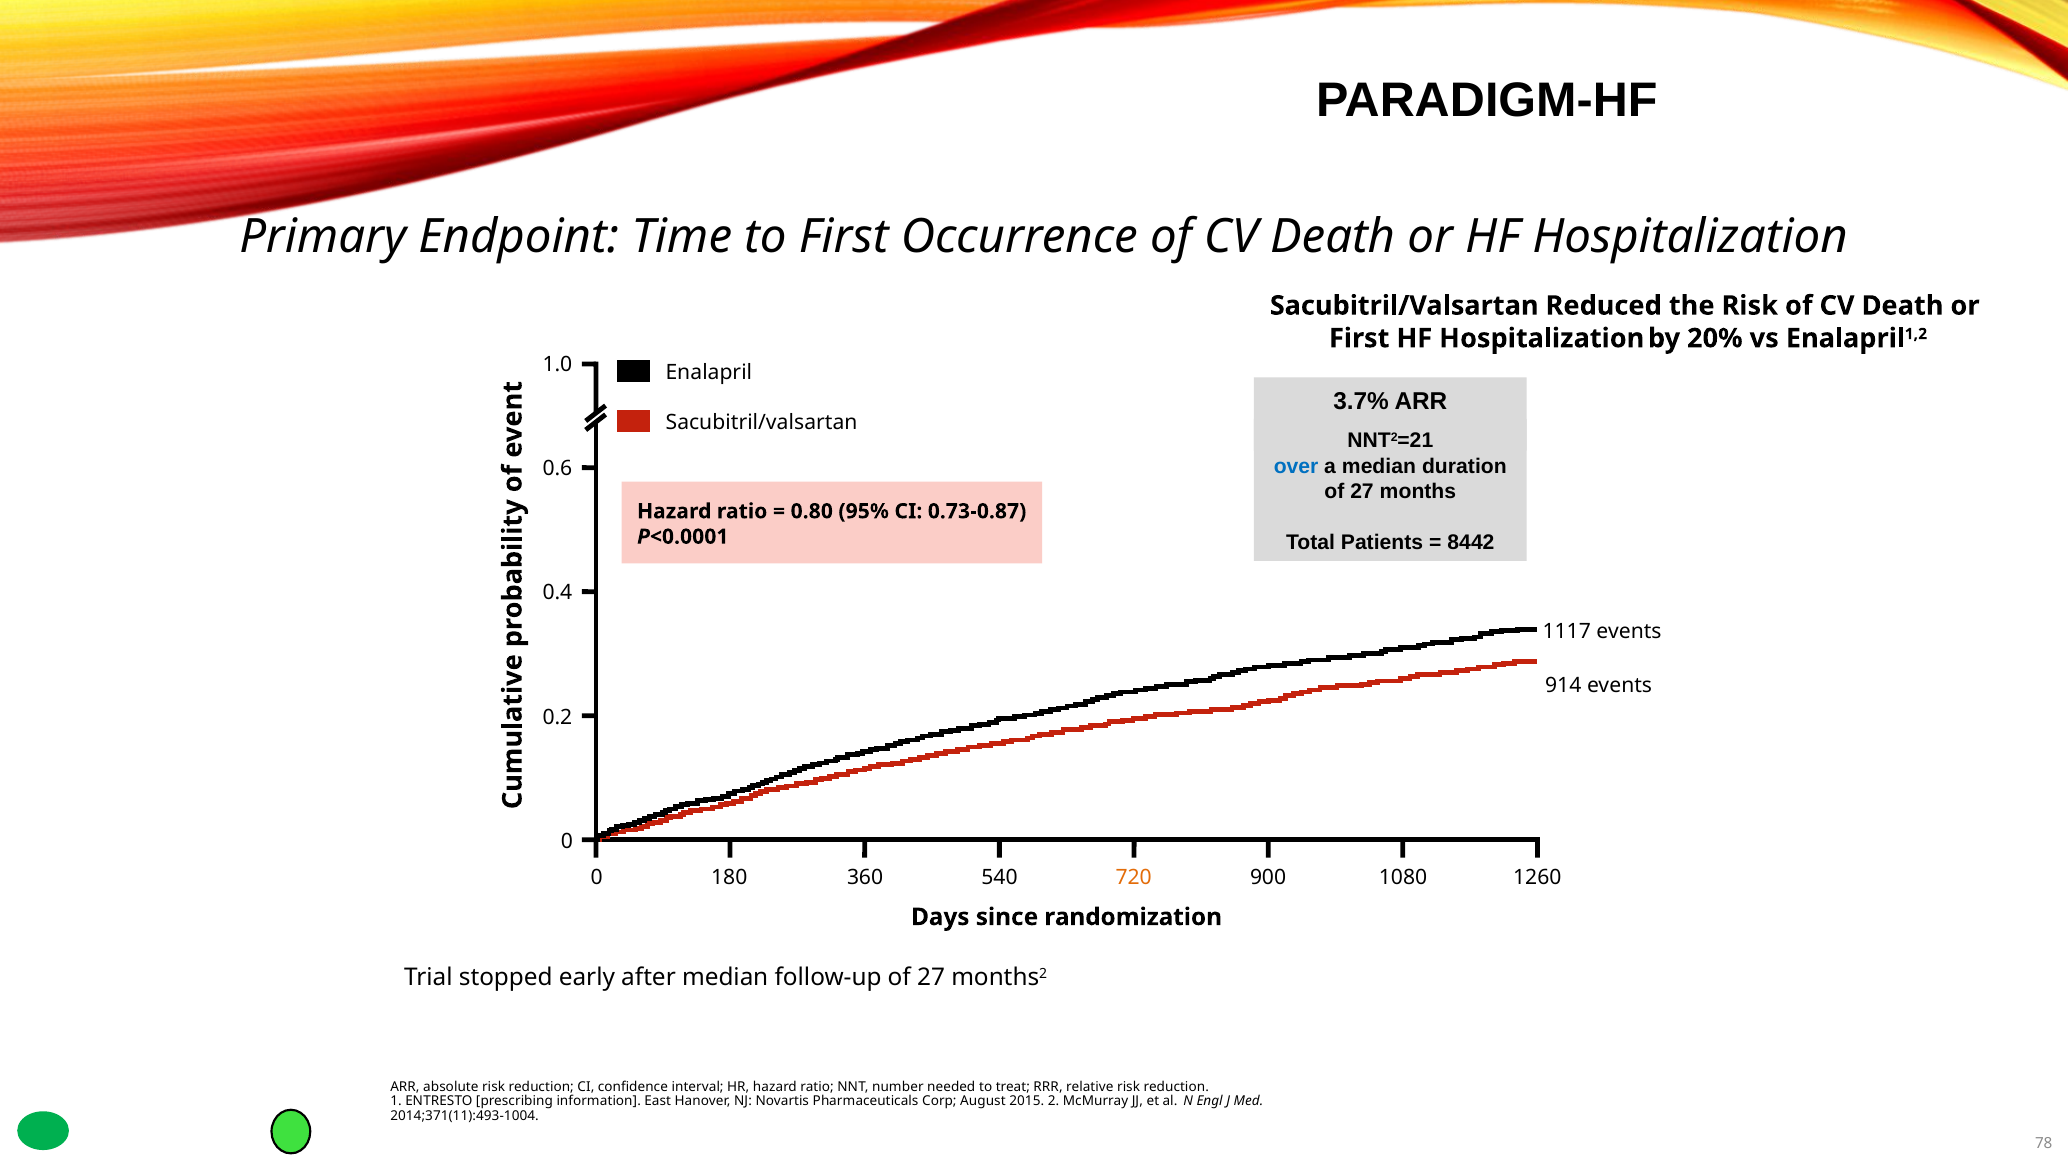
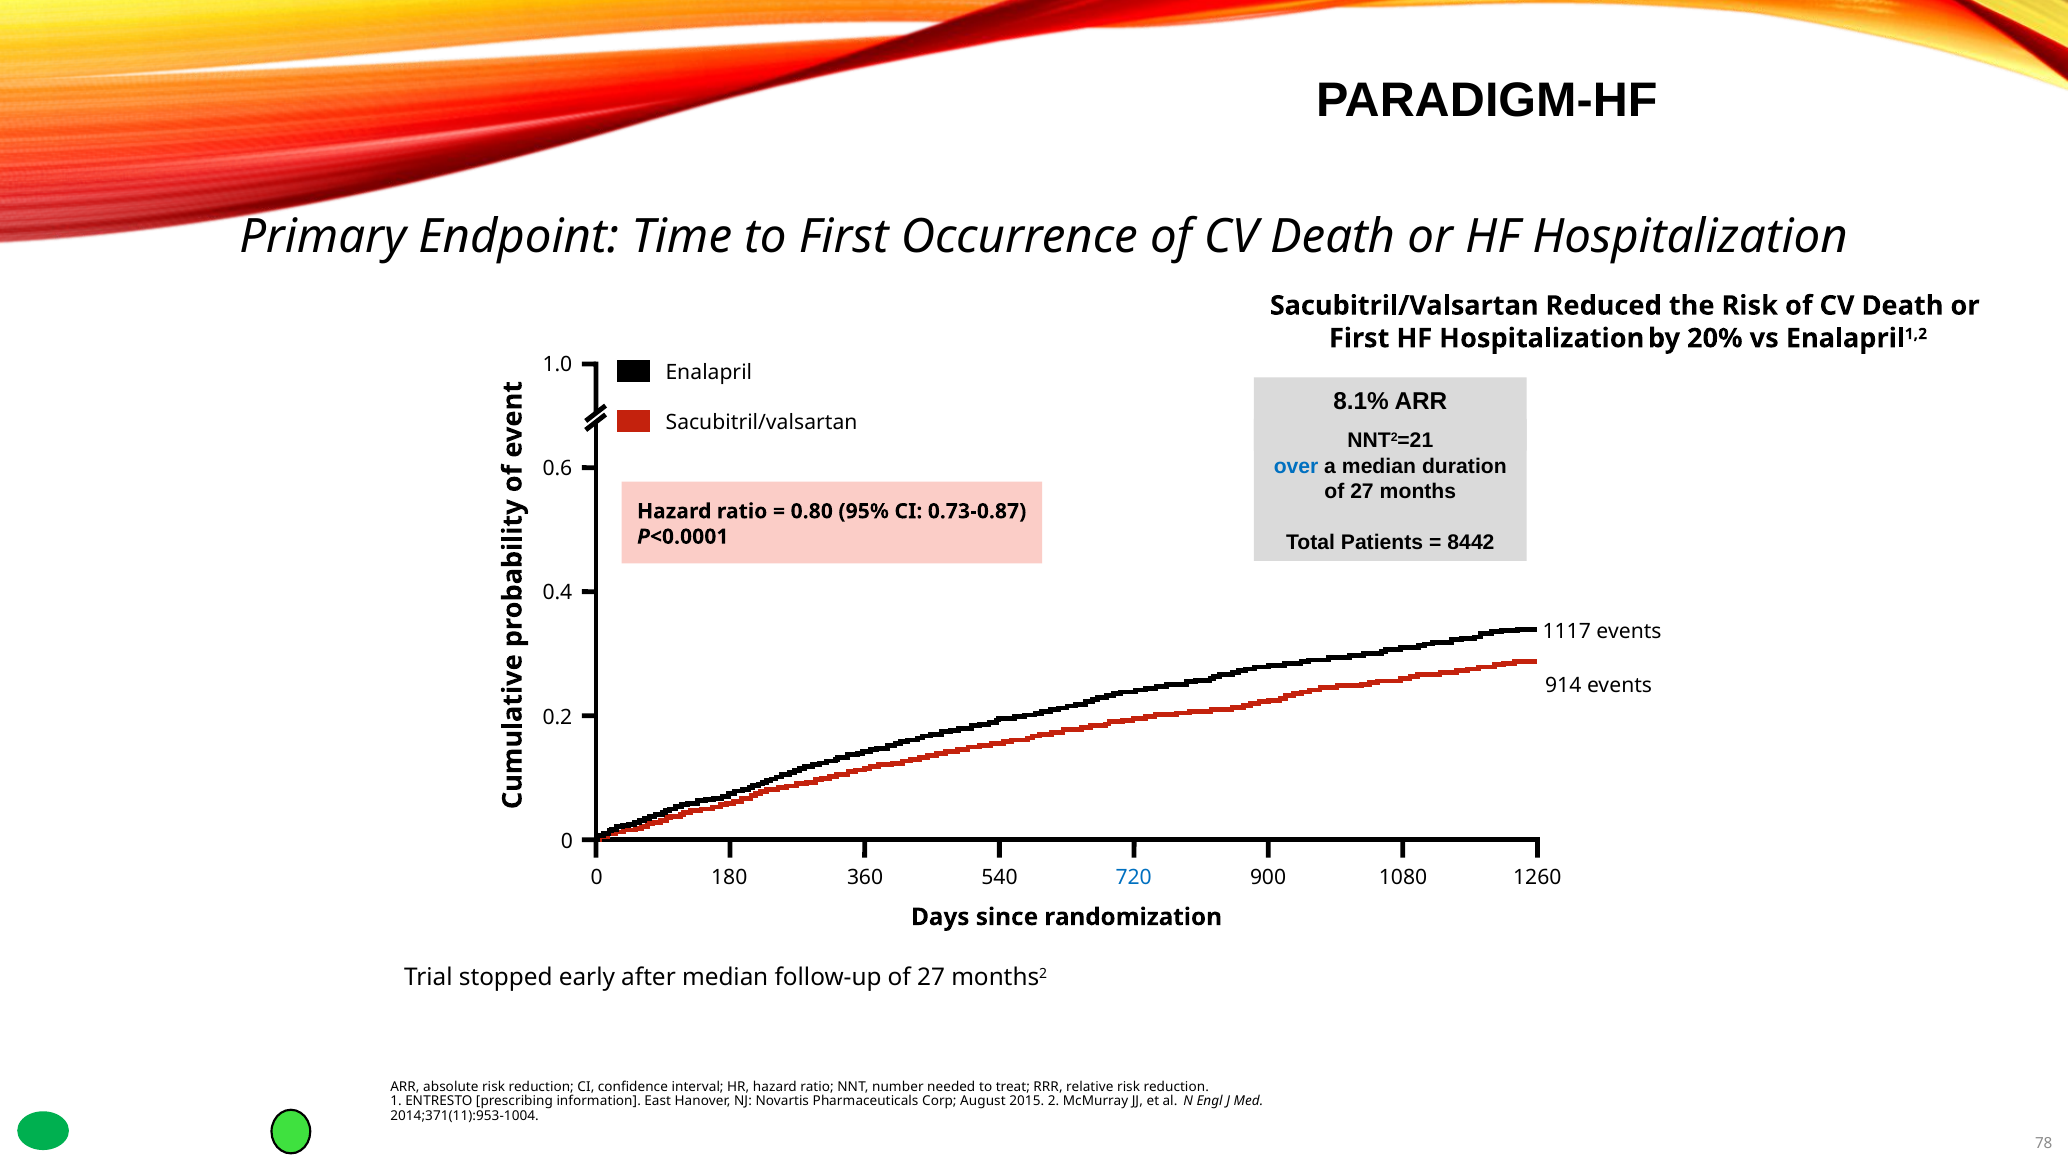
3.7%: 3.7% -> 8.1%
720 colour: orange -> blue
2014;371(11):493-1004: 2014;371(11):493-1004 -> 2014;371(11):953-1004
